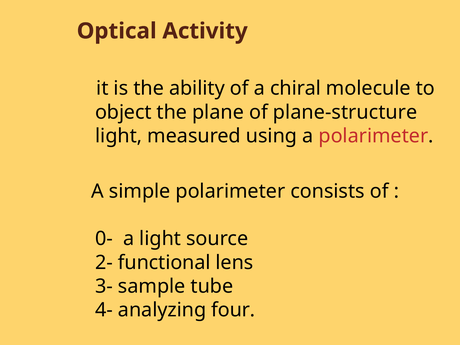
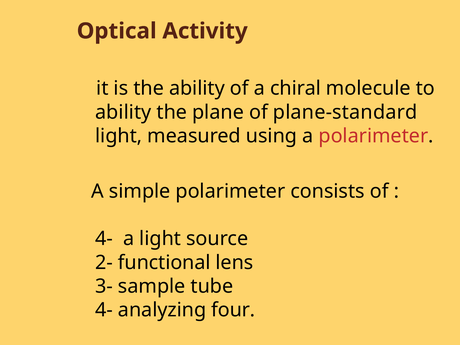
object at (123, 112): object -> ability
plane-structure: plane-structure -> plane-standard
0- at (104, 239): 0- -> 4-
